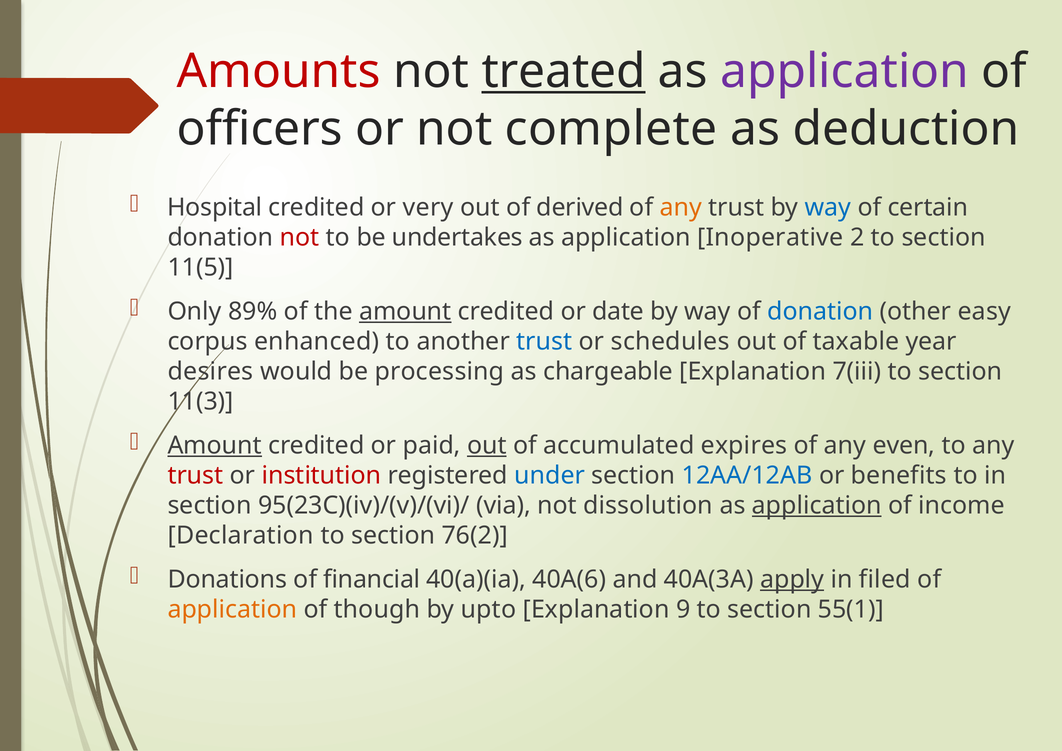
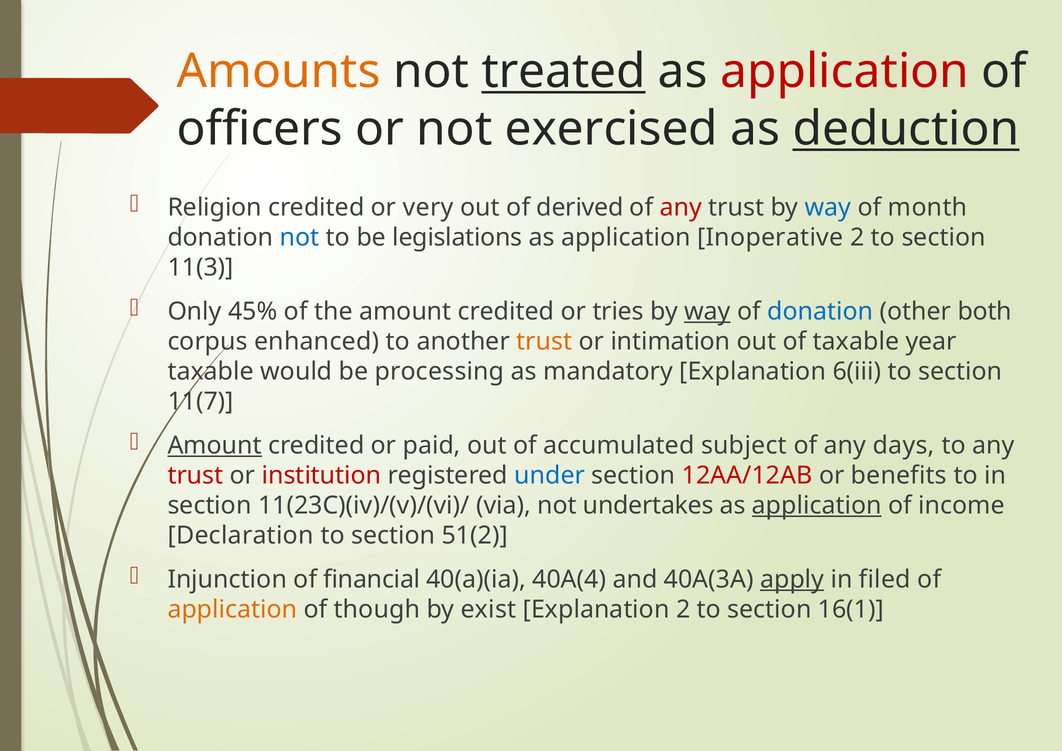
Amounts colour: red -> orange
application at (845, 72) colour: purple -> red
complete: complete -> exercised
deduction underline: none -> present
Hospital: Hospital -> Religion
any at (681, 208) colour: orange -> red
certain: certain -> month
not at (300, 238) colour: red -> blue
undertakes: undertakes -> legislations
11(5: 11(5 -> 11(3
89%: 89% -> 45%
amount at (405, 312) underline: present -> none
date: date -> tries
way at (707, 312) underline: none -> present
easy: easy -> both
trust at (544, 342) colour: blue -> orange
schedules: schedules -> intimation
desires at (211, 372): desires -> taxable
chargeable: chargeable -> mandatory
7(iii: 7(iii -> 6(iii
11(3: 11(3 -> 11(7
out at (487, 446) underline: present -> none
expires: expires -> subject
even: even -> days
12AA/12AB colour: blue -> red
95(23C)(iv)/(v)/(vi)/: 95(23C)(iv)/(v)/(vi)/ -> 11(23C)(iv)/(v)/(vi)/
dissolution: dissolution -> undertakes
76(2: 76(2 -> 51(2
Donations: Donations -> Injunction
40A(6: 40A(6 -> 40A(4
upto: upto -> exist
Explanation 9: 9 -> 2
55(1: 55(1 -> 16(1
